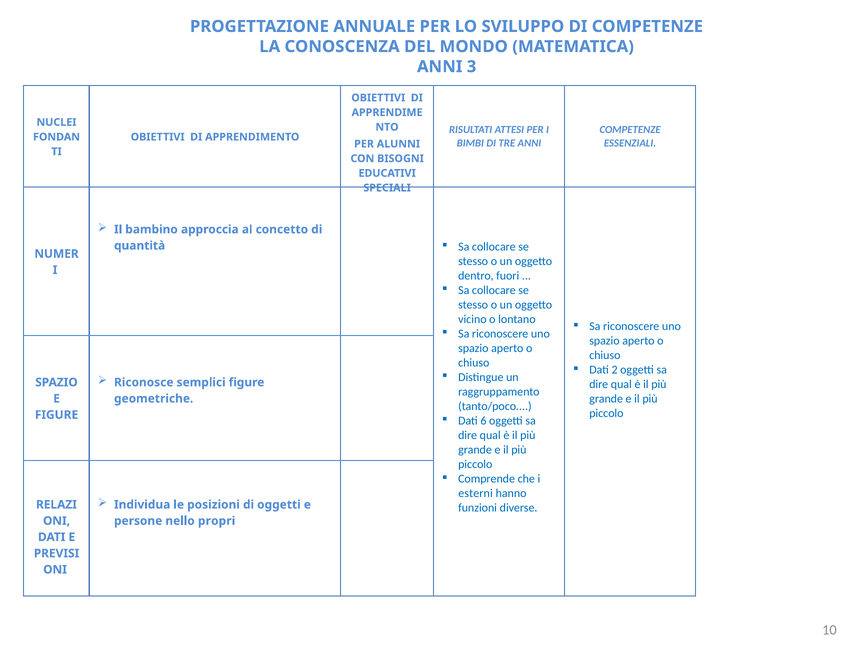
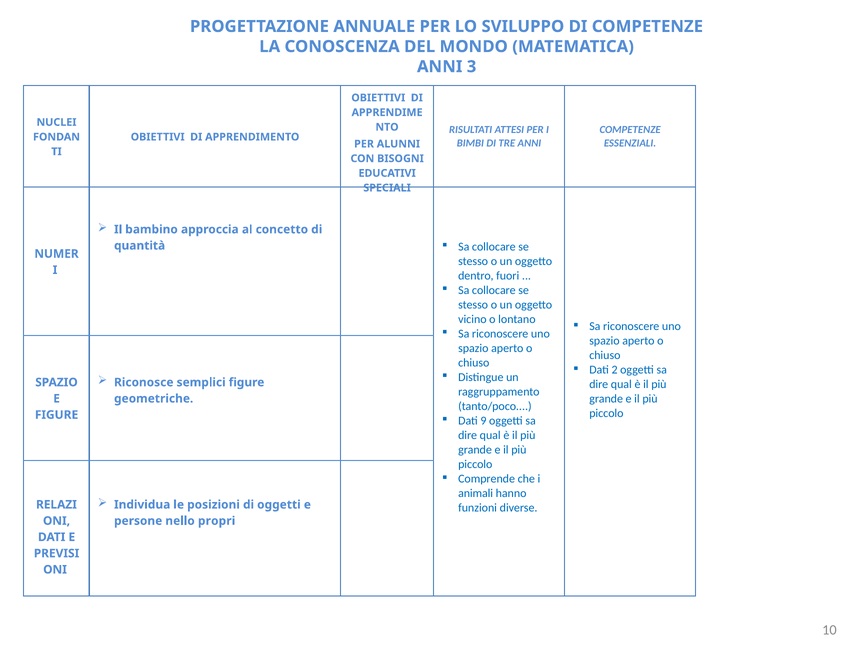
6: 6 -> 9
esterni: esterni -> animali
